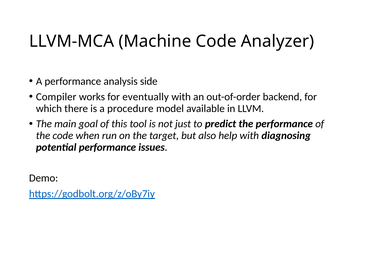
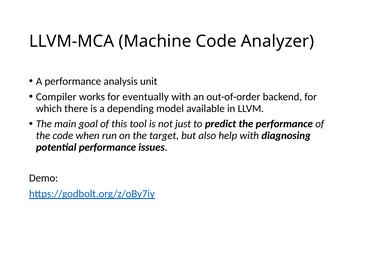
side: side -> unit
procedure: procedure -> depending
